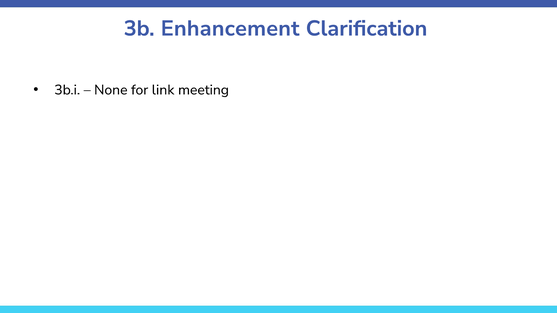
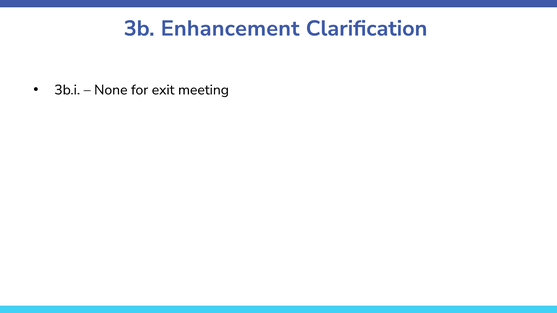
link: link -> exit
